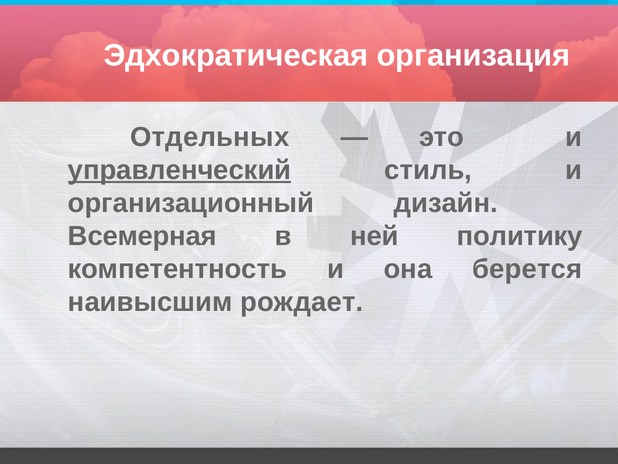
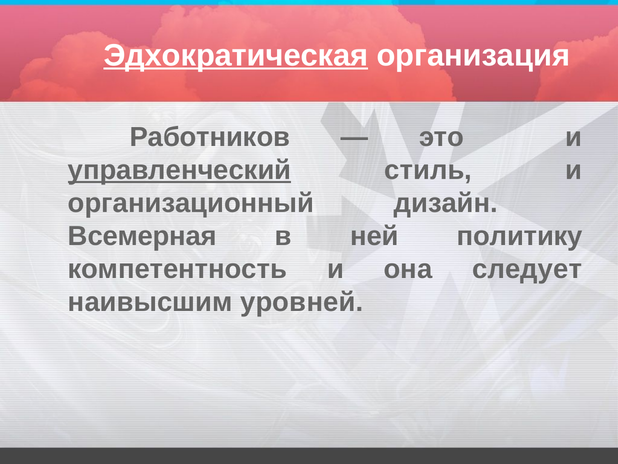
Эдхократическая underline: none -> present
Отдельных: Отдельных -> Работников
берется: берется -> следует
рождает: рождает -> уровней
